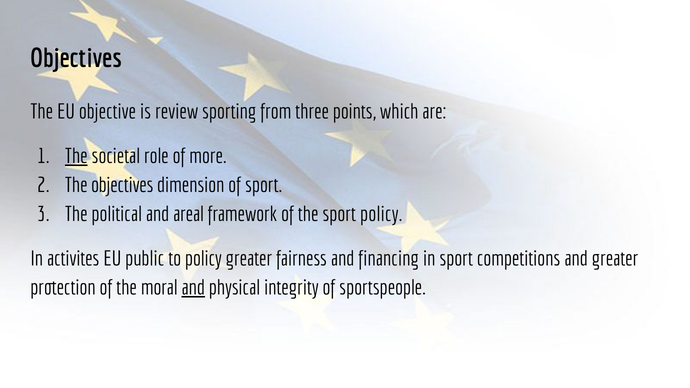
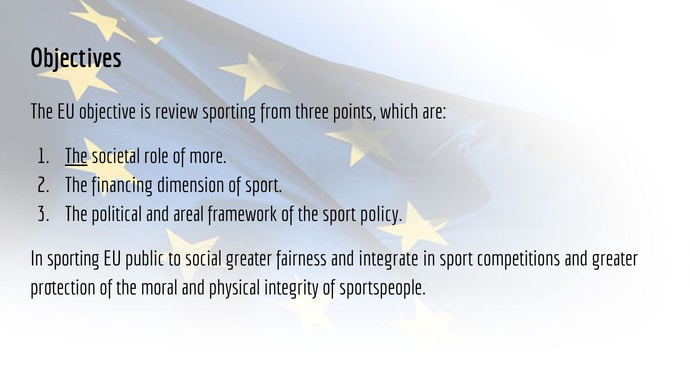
The objectives: objectives -> financing
In activites: activites -> sporting
to policy: policy -> social
financing: financing -> integrate
and at (193, 288) underline: present -> none
